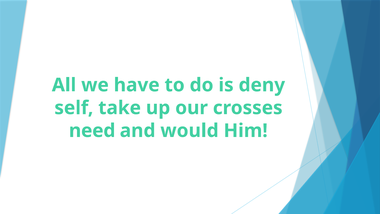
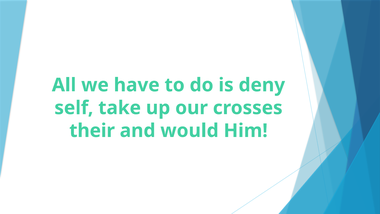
need: need -> their
